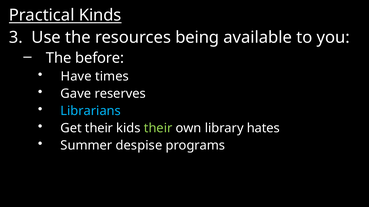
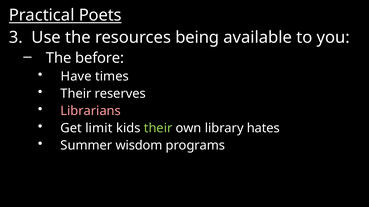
Kinds: Kinds -> Poets
Gave at (76, 94): Gave -> Their
Librarians colour: light blue -> pink
Get their: their -> limit
despise: despise -> wisdom
